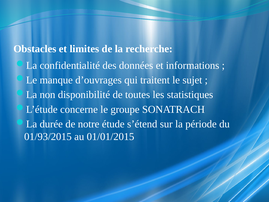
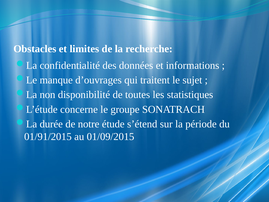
01/93/2015: 01/93/2015 -> 01/91/2015
01/01/2015: 01/01/2015 -> 01/09/2015
